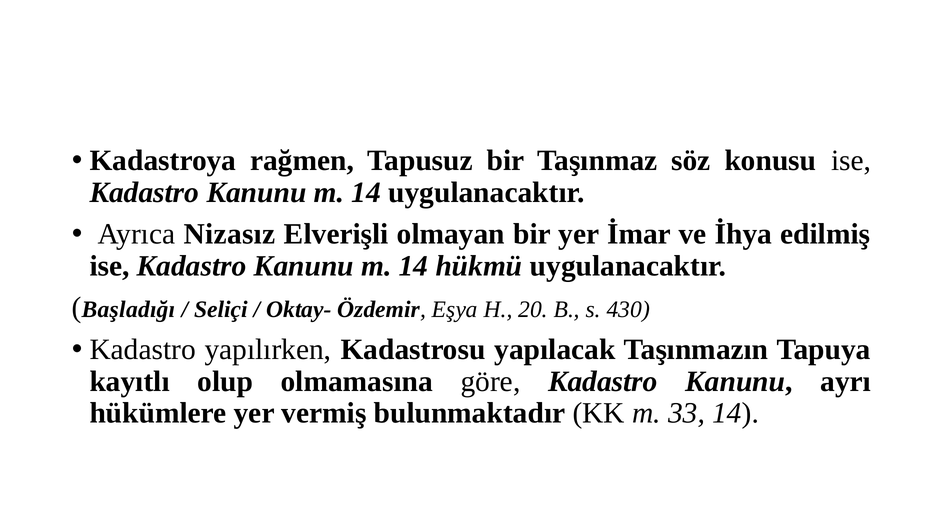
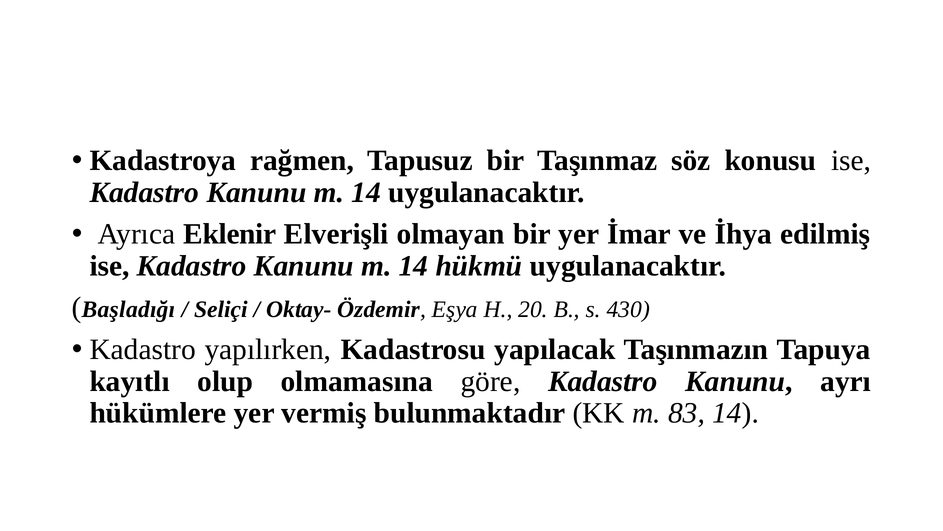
Nizasız: Nizasız -> Eklenir
33: 33 -> 83
